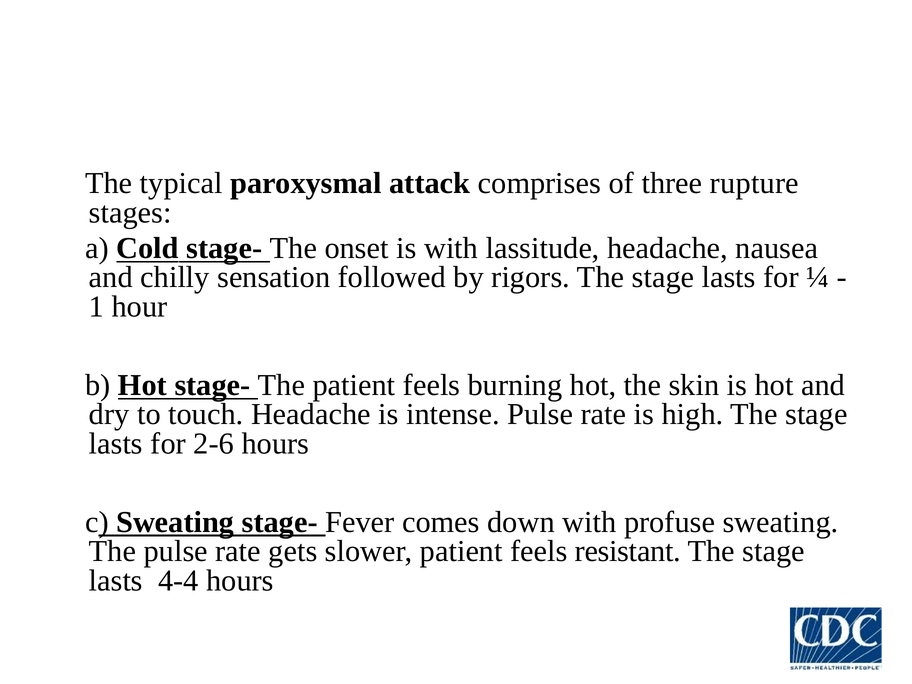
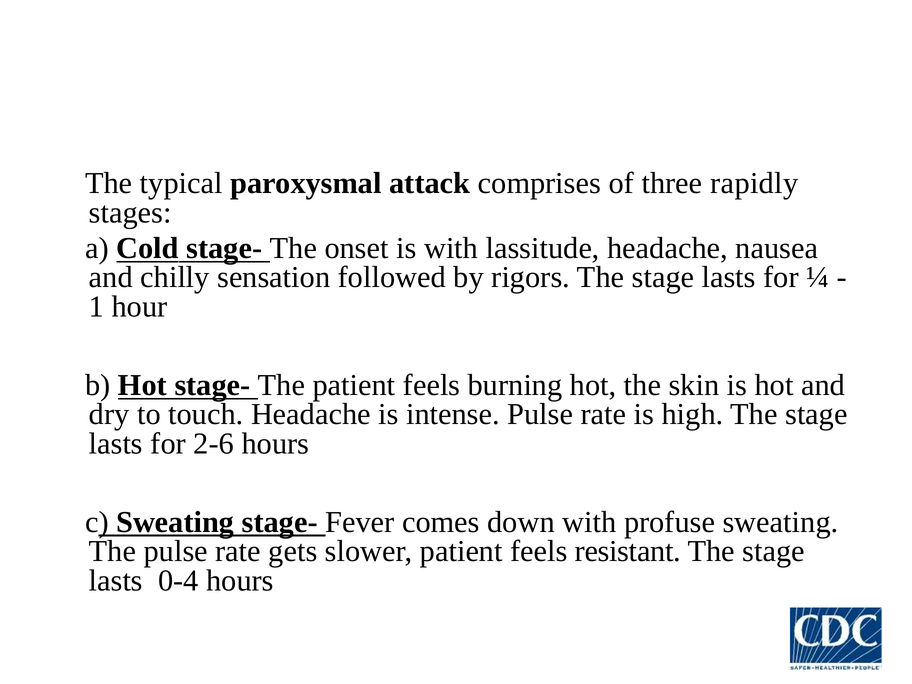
rupture: rupture -> rapidly
4-4: 4-4 -> 0-4
